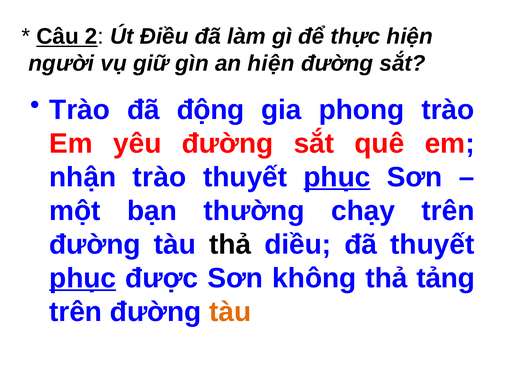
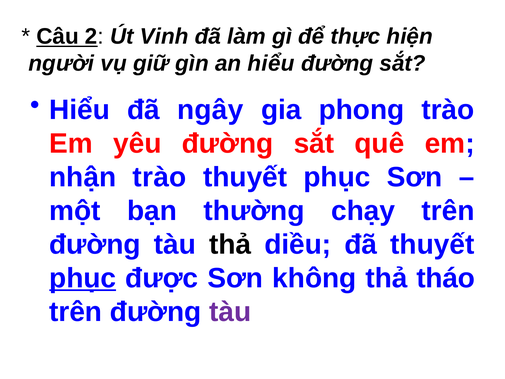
Điều: Điều -> Vinh
an hiện: hiện -> hiểu
Trào at (80, 110): Trào -> Hiểu
động: động -> ngây
phục at (337, 177) underline: present -> none
tảng: tảng -> tháo
tàu at (230, 312) colour: orange -> purple
